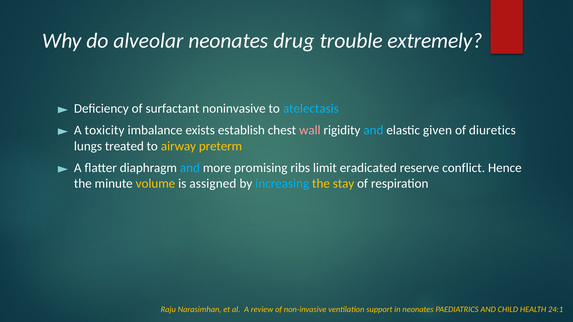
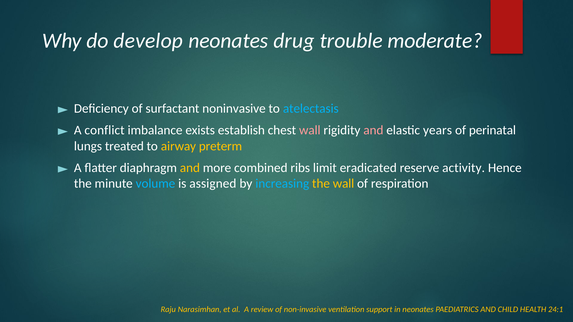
alveolar: alveolar -> develop
extremely: extremely -> moderate
toxicity: toxicity -> conflict
and at (373, 130) colour: light blue -> pink
given: given -> years
diuretics: diuretics -> perinatal
and at (190, 168) colour: light blue -> yellow
promising: promising -> combined
conflict: conflict -> activity
volume colour: yellow -> light blue
the stay: stay -> wall
